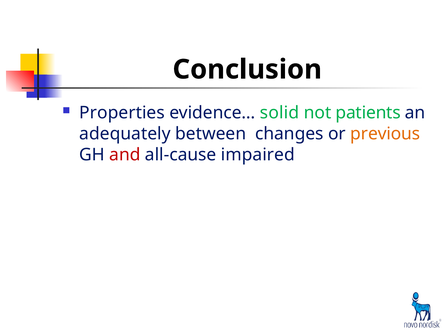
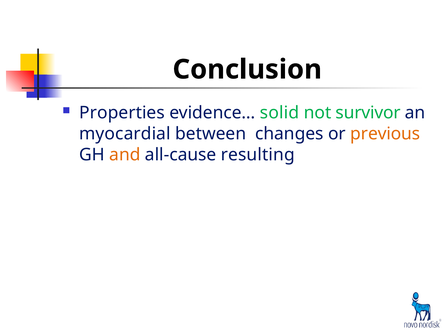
patients: patients -> survivor
adequately: adequately -> myocardial
and colour: red -> orange
impaired: impaired -> resulting
